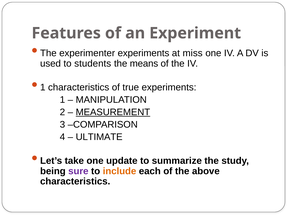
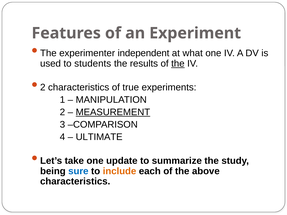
experimenter experiments: experiments -> independent
miss: miss -> what
means: means -> results
the at (178, 64) underline: none -> present
1 at (43, 87): 1 -> 2
sure colour: purple -> blue
